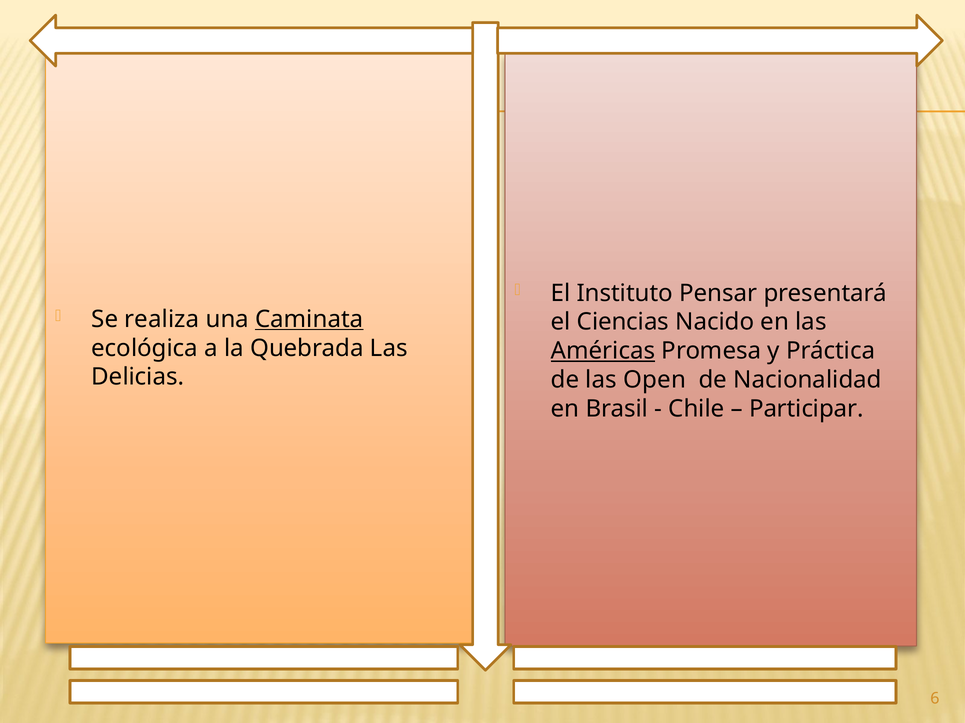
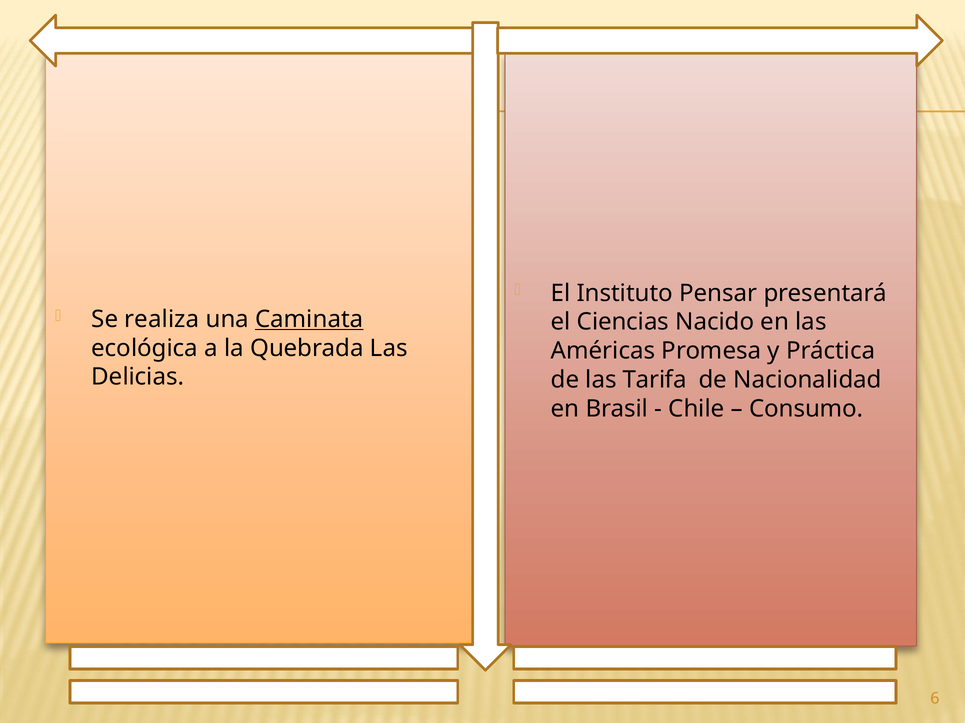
Américas underline: present -> none
Open: Open -> Tarifa
Participar: Participar -> Consumo
